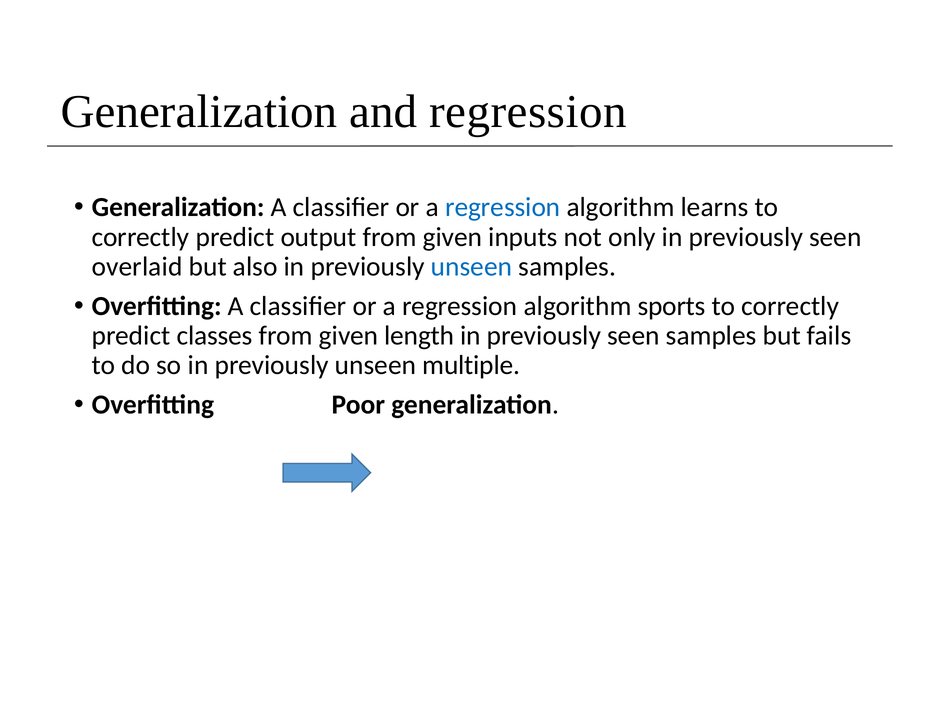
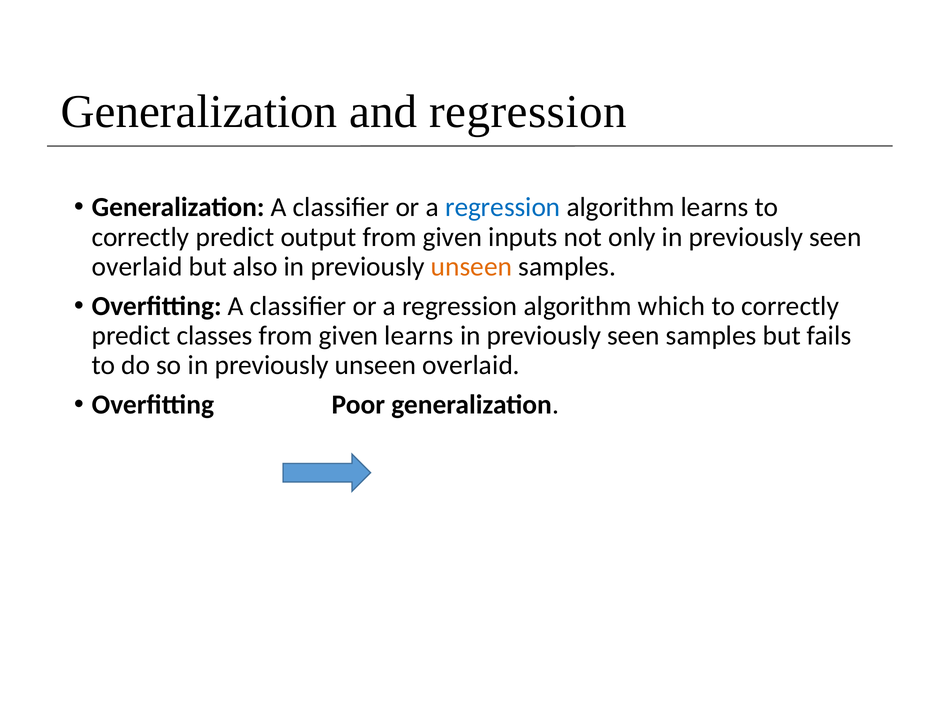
unseen at (472, 266) colour: blue -> orange
sports: sports -> which
given length: length -> learns
unseen multiple: multiple -> overlaid
